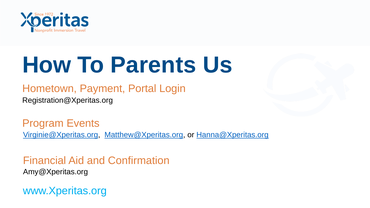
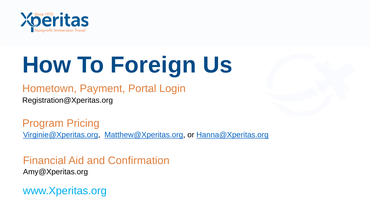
Parents: Parents -> Foreign
Events: Events -> Pricing
